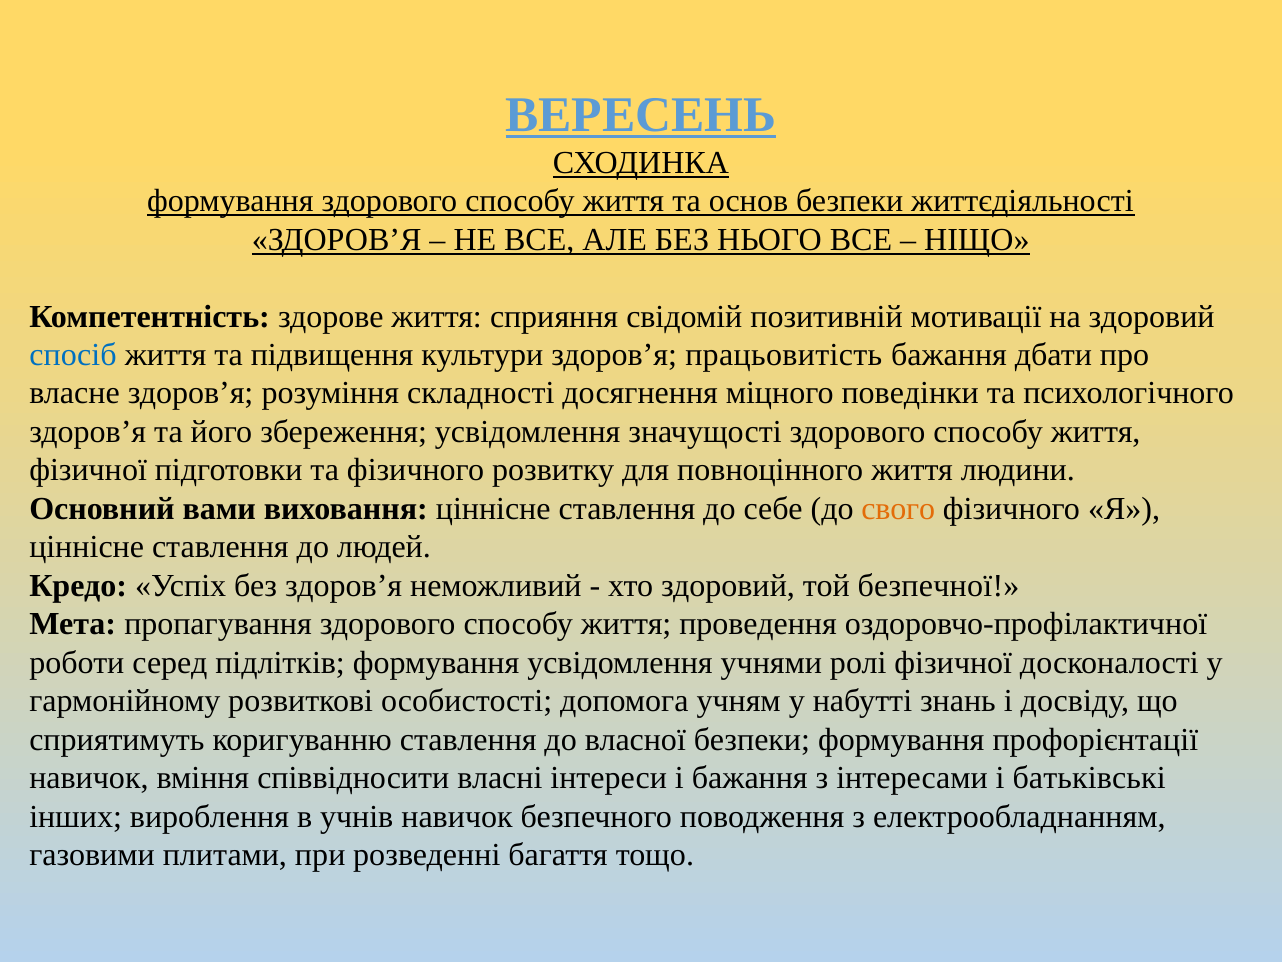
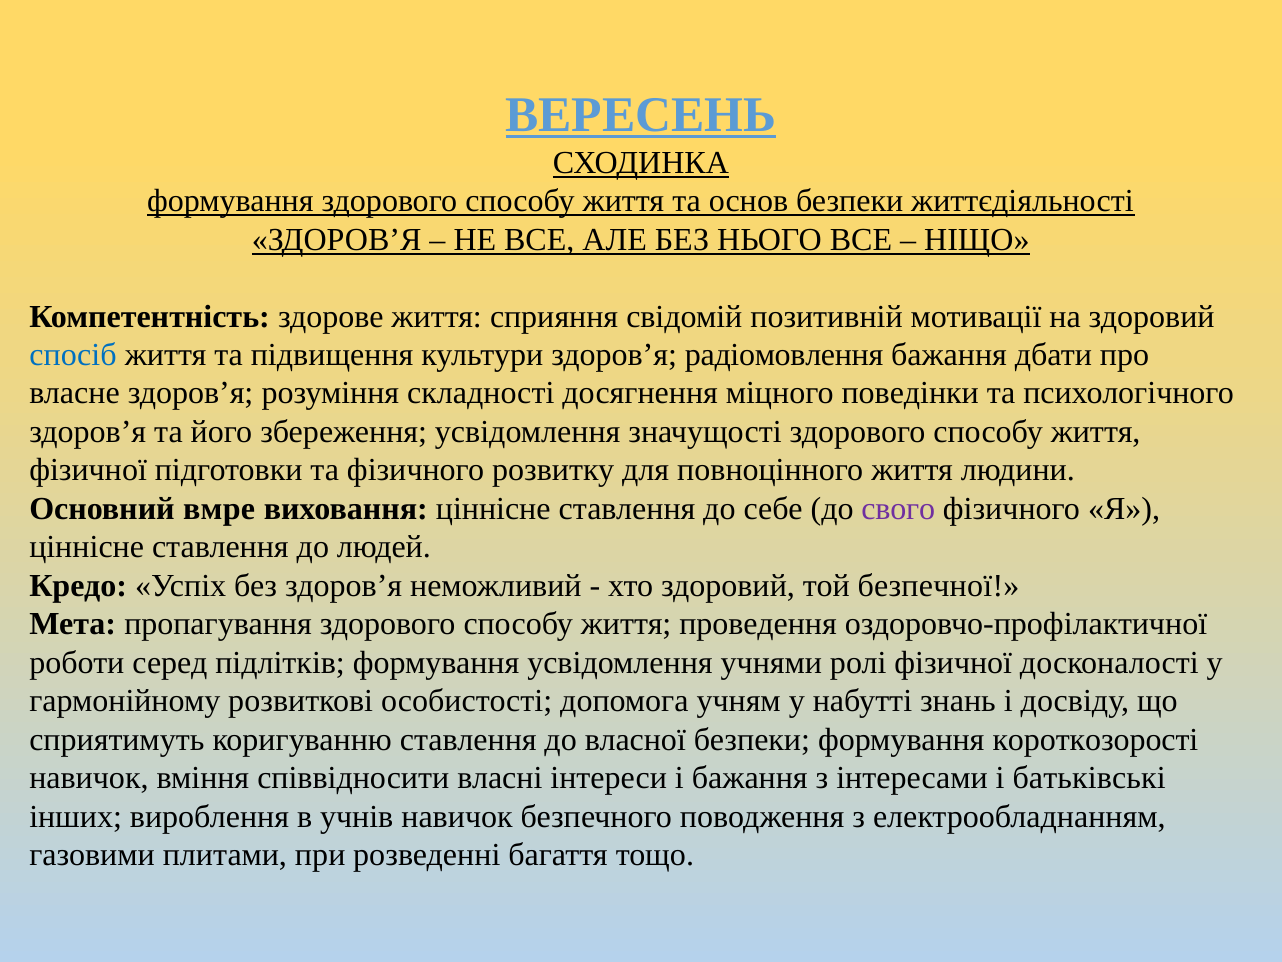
працьовитість: працьовитість -> радіомовлення
вами: вами -> вмре
свого colour: orange -> purple
профорієнтації: профорієнтації -> короткозорості
